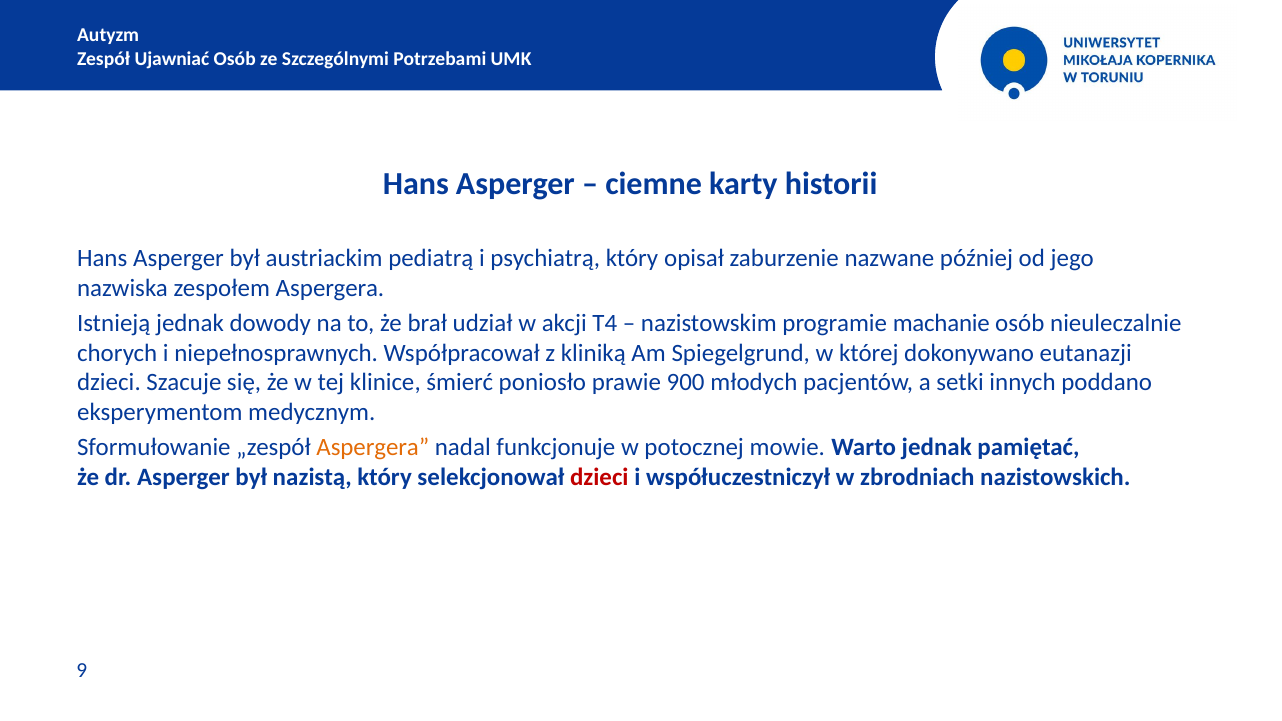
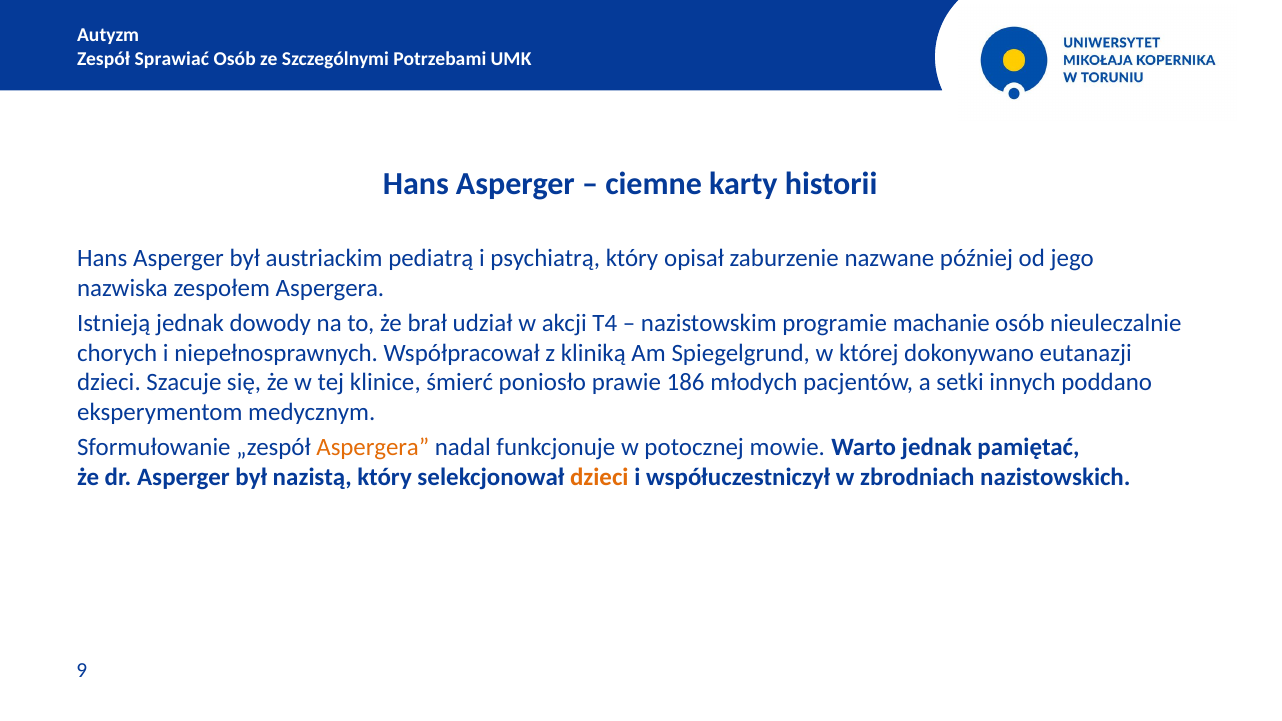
Ujawniać: Ujawniać -> Sprawiać
900: 900 -> 186
dzieci at (599, 478) colour: red -> orange
